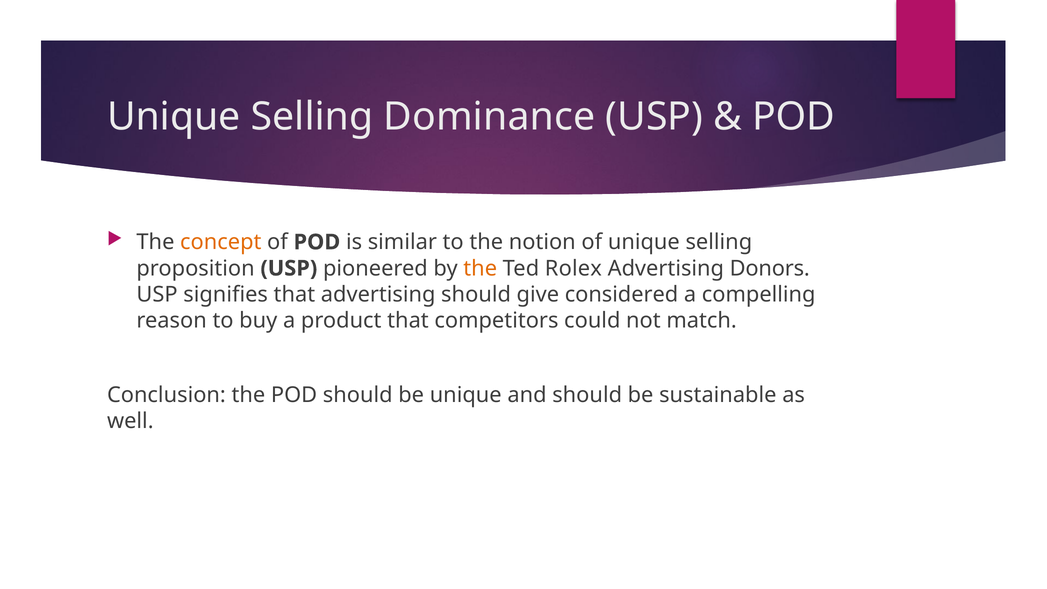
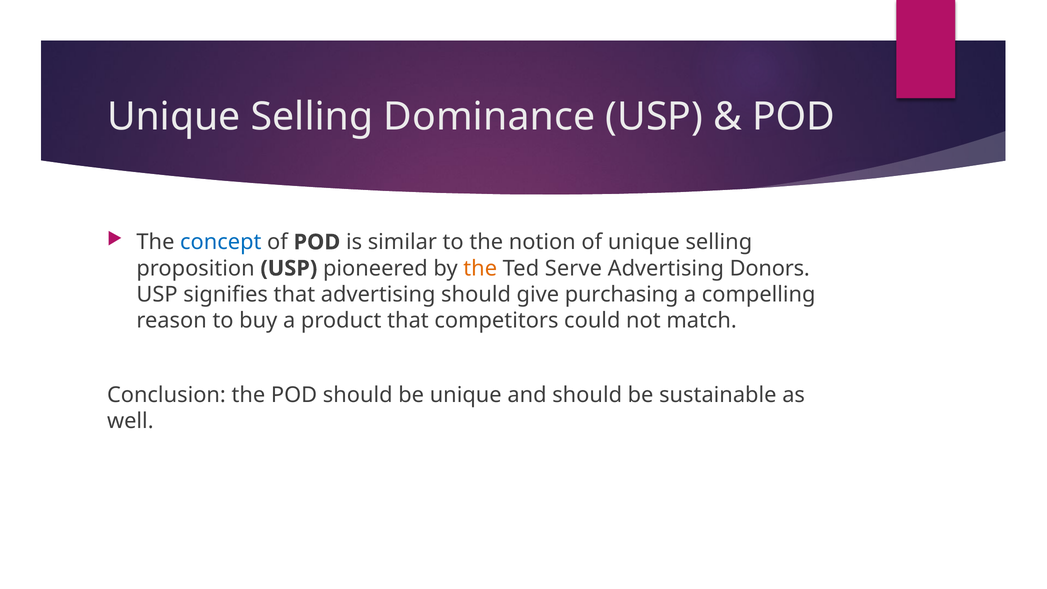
concept colour: orange -> blue
Rolex: Rolex -> Serve
considered: considered -> purchasing
